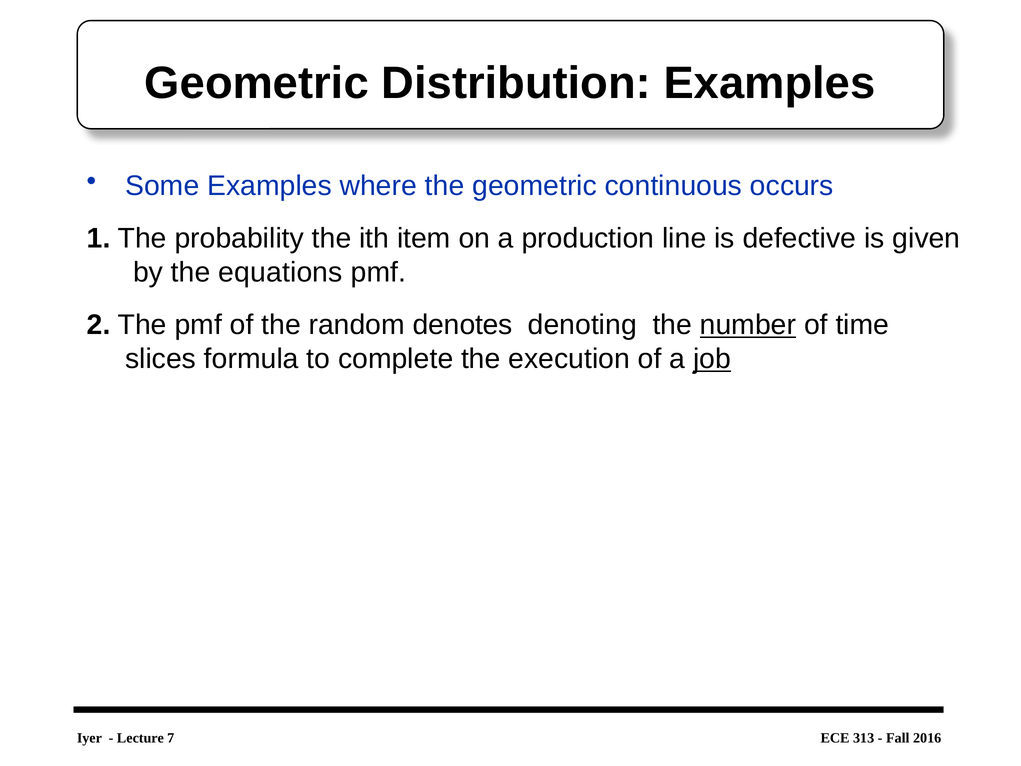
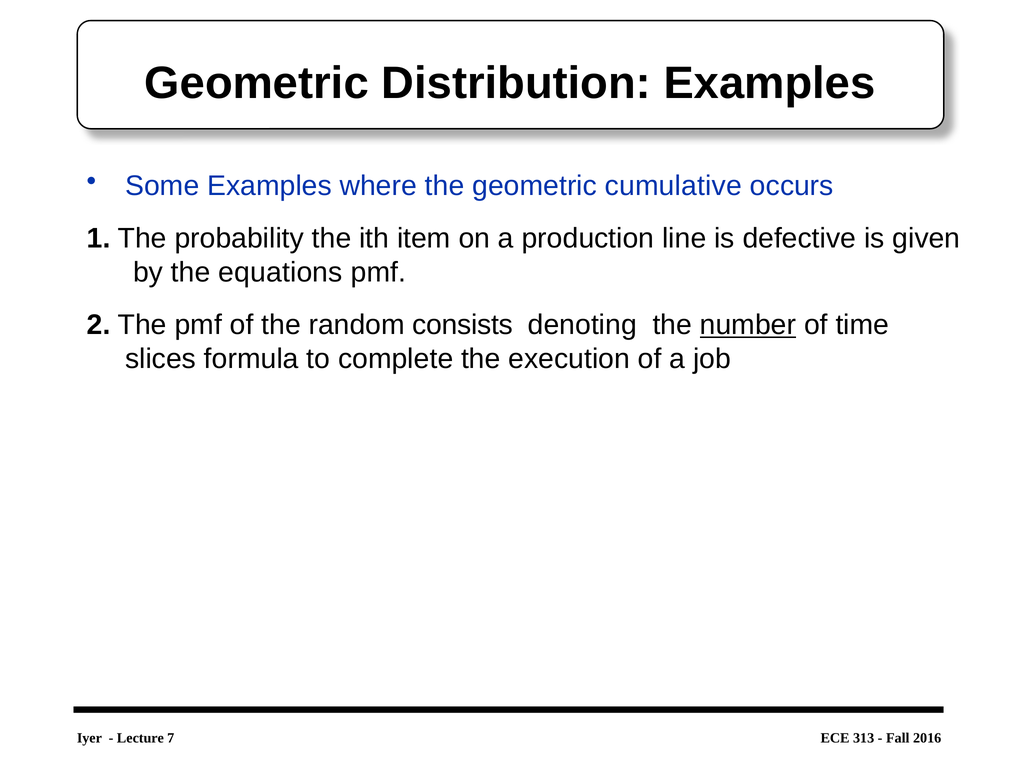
continuous: continuous -> cumulative
denotes: denotes -> consists
job underline: present -> none
